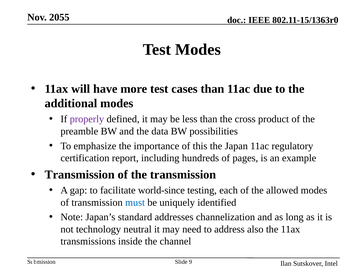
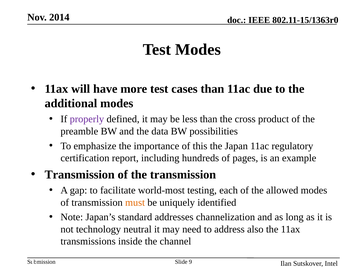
2055: 2055 -> 2014
world-since: world-since -> world-most
must colour: blue -> orange
